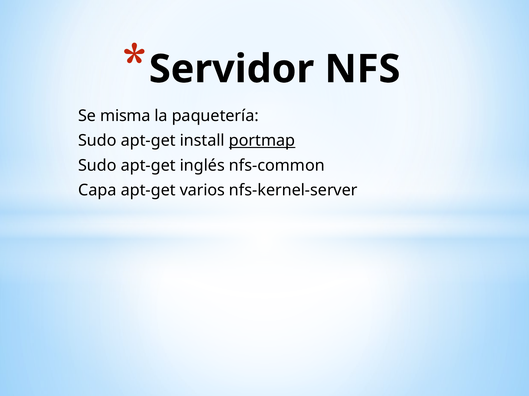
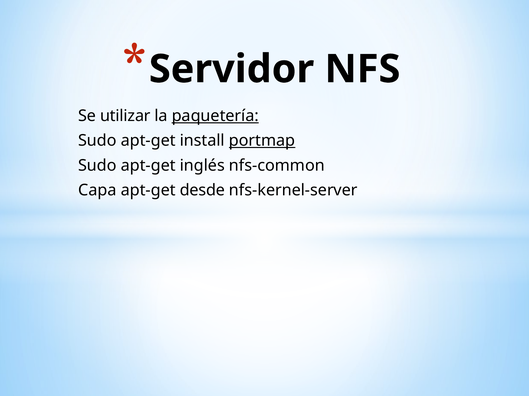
misma: misma -> utilizar
paquetería underline: none -> present
varios: varios -> desde
